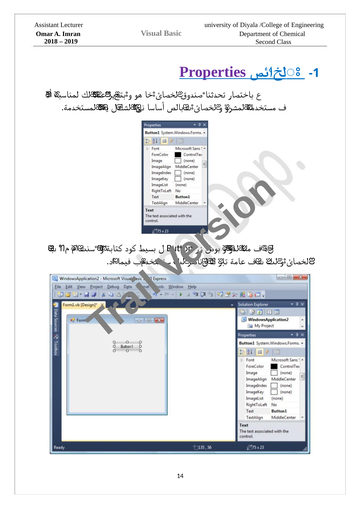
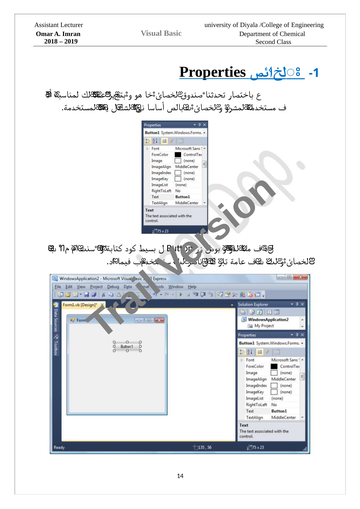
Properties colour: purple -> black
